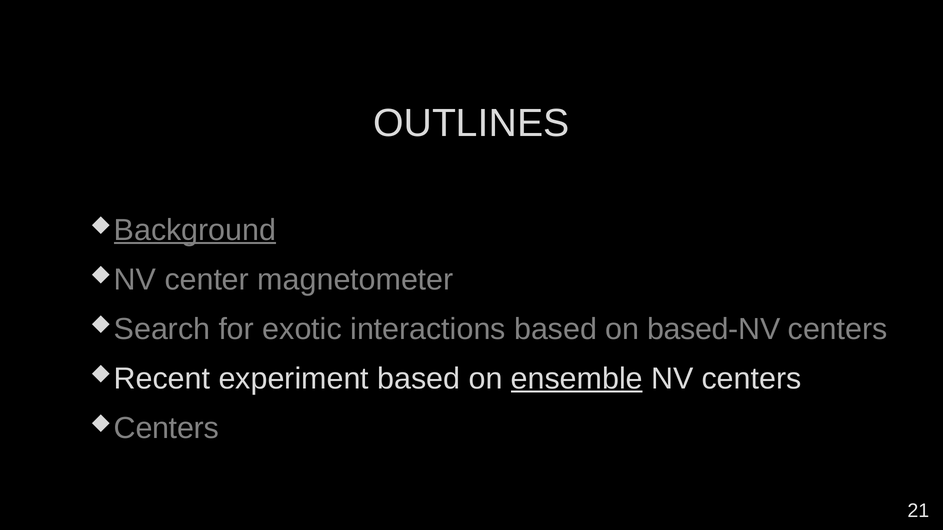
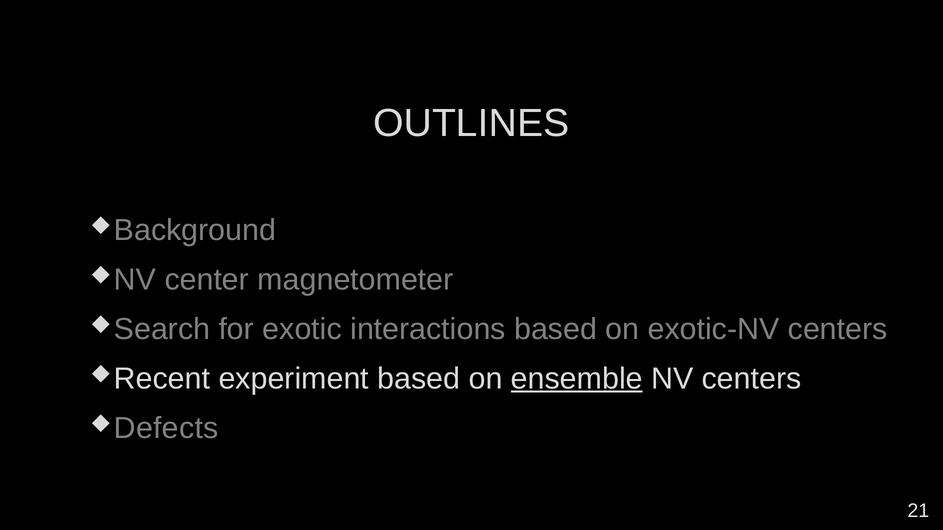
Background underline: present -> none
based-NV: based-NV -> exotic-NV
Centers at (166, 428): Centers -> Defects
